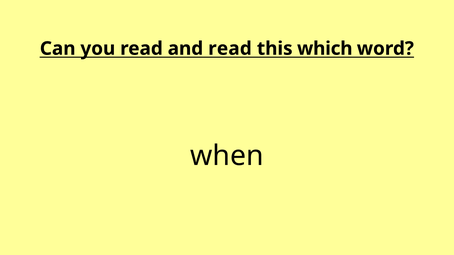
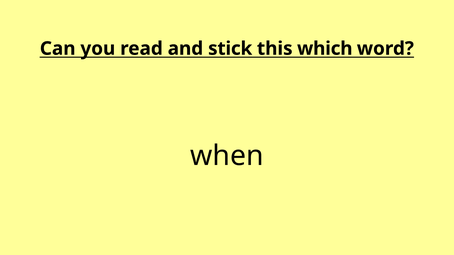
and read: read -> stick
